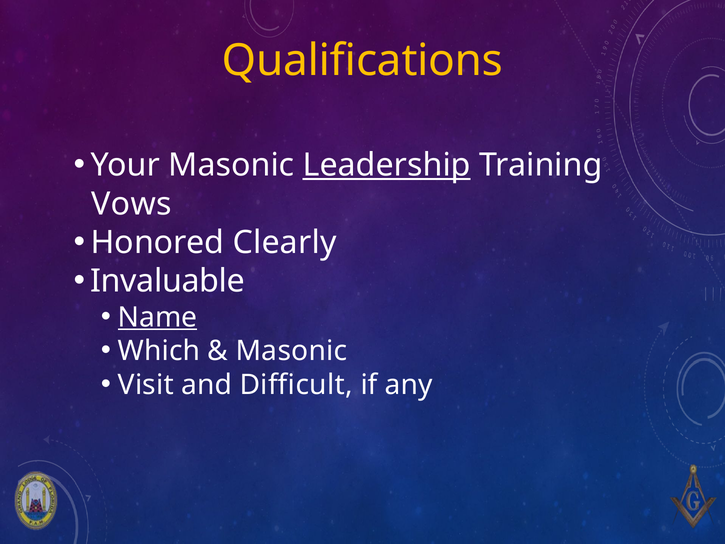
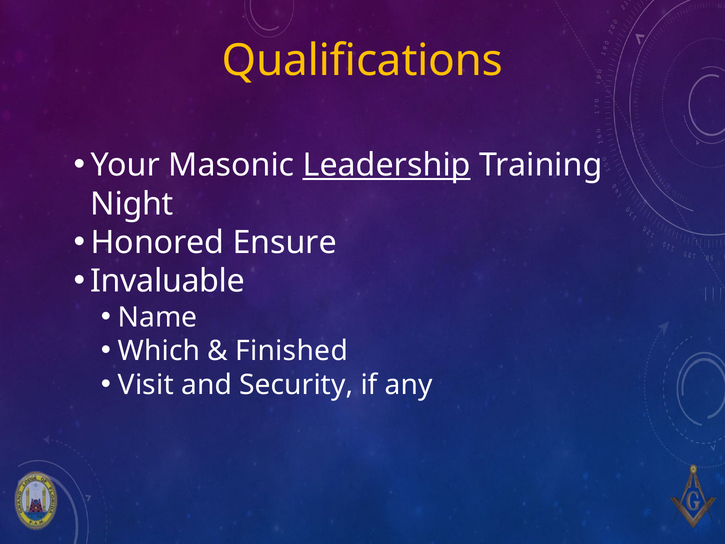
Vows: Vows -> Night
Clearly: Clearly -> Ensure
Name underline: present -> none
Masonic at (292, 351): Masonic -> Finished
Difficult: Difficult -> Security
